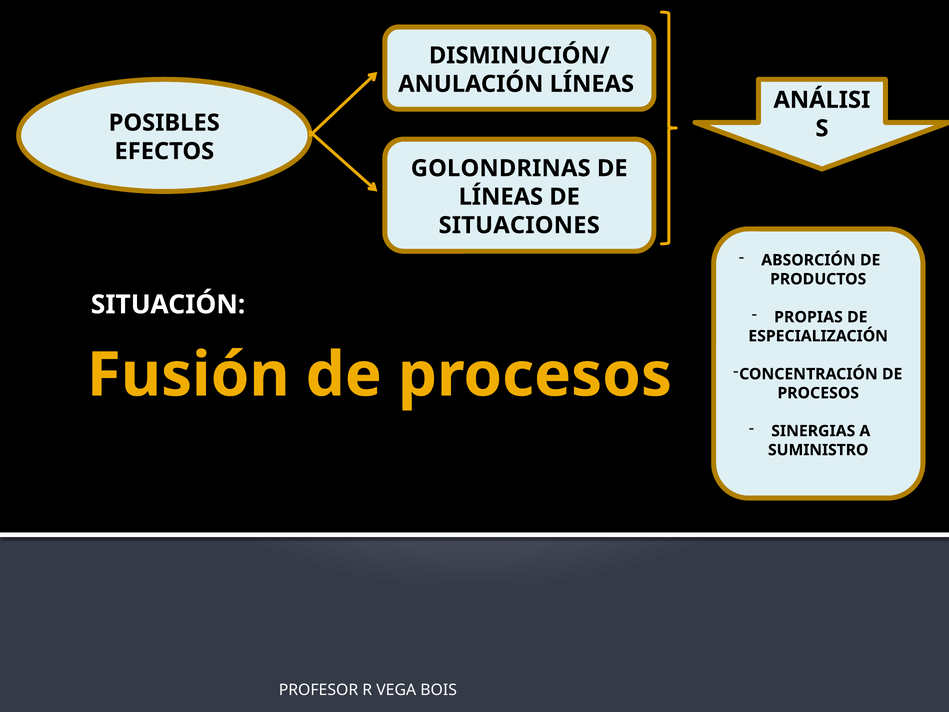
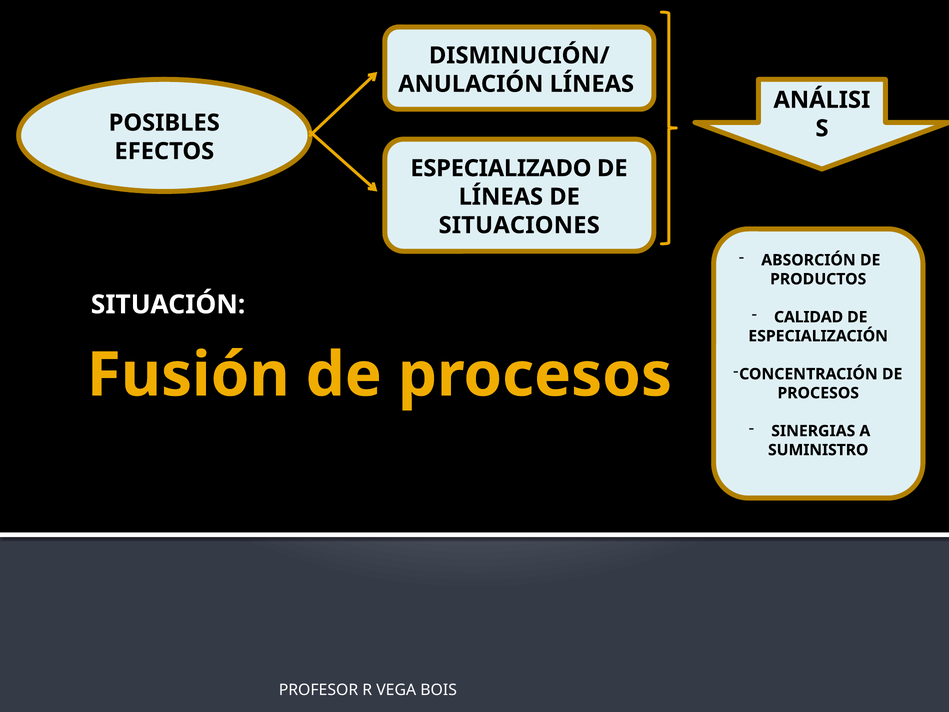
GOLONDRINAS: GOLONDRINAS -> ESPECIALIZADO
PROPIAS: PROPIAS -> CALIDAD
